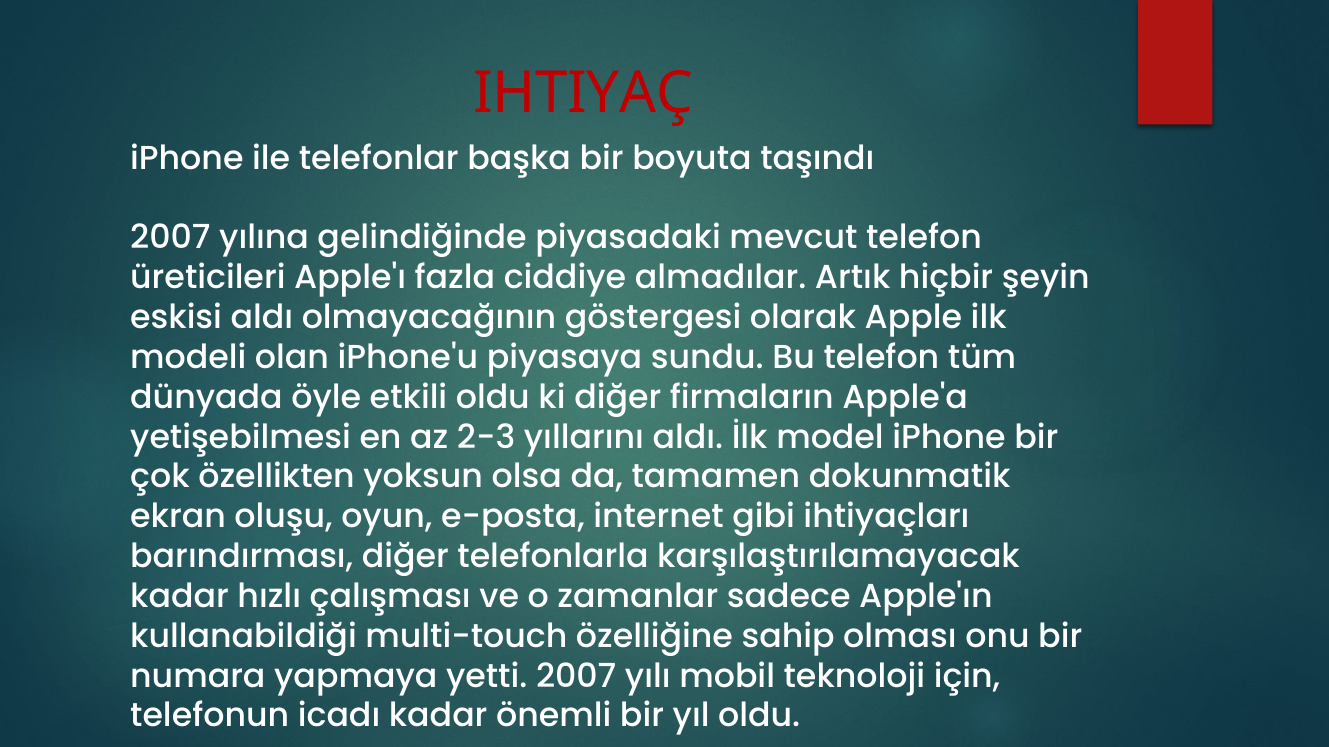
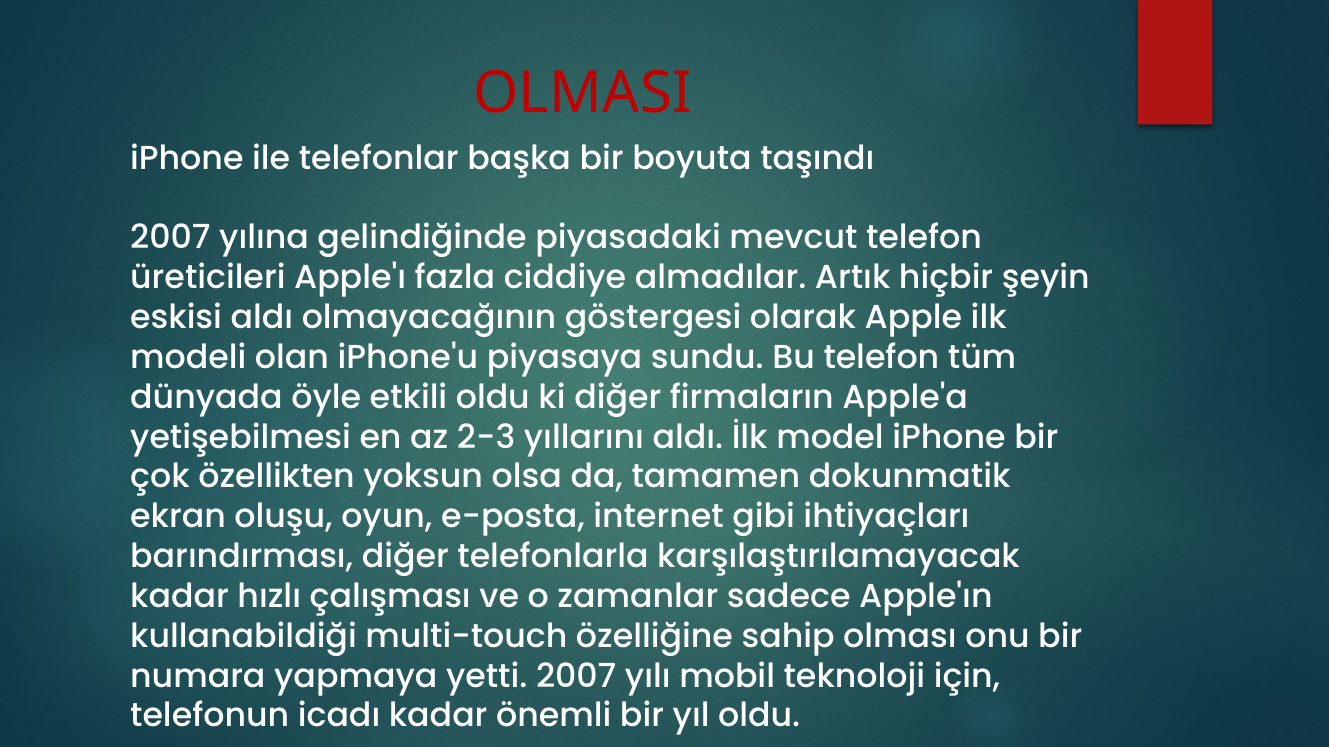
IHTIYAÇ: IHTIYAÇ -> OLMASI
